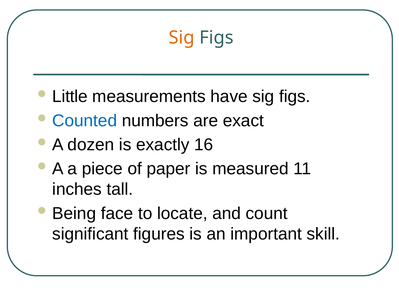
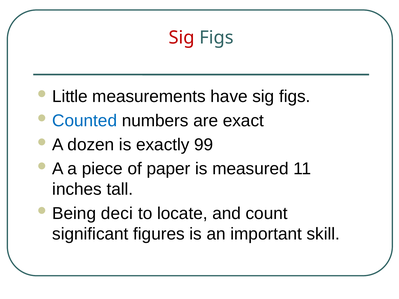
Sig at (182, 38) colour: orange -> red
16: 16 -> 99
face: face -> deci
